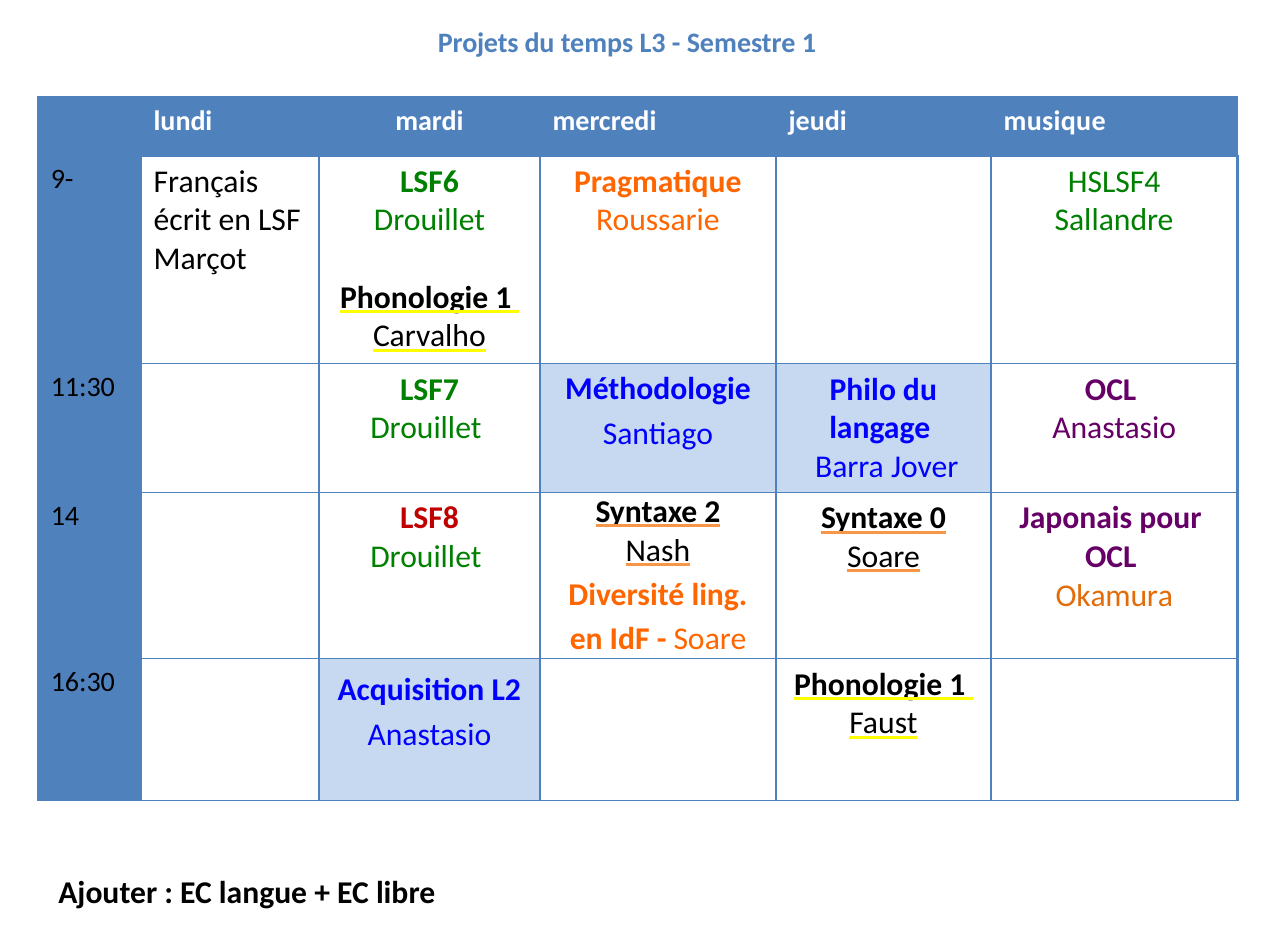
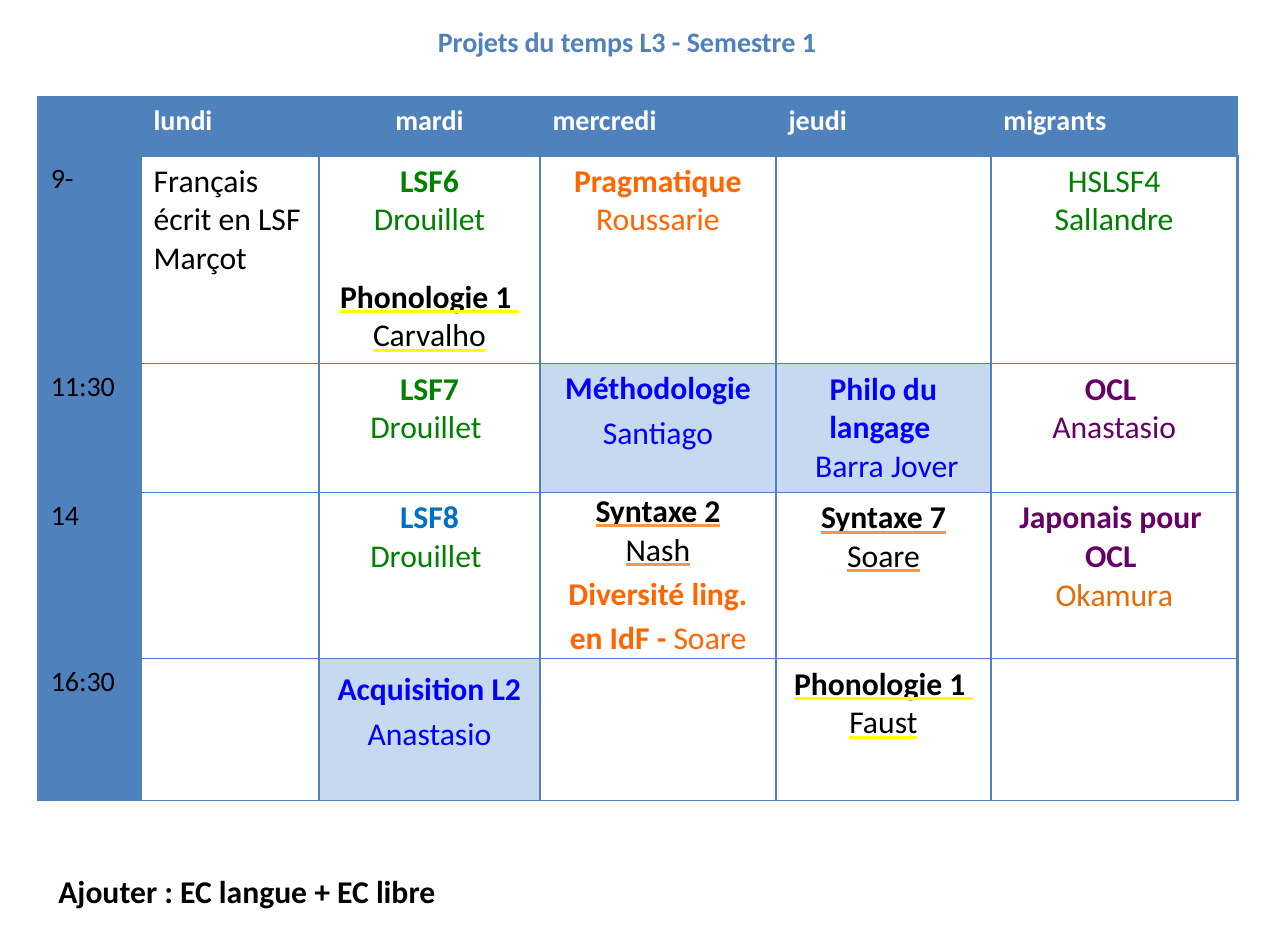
musique: musique -> migrants
LSF8 colour: red -> blue
0: 0 -> 7
